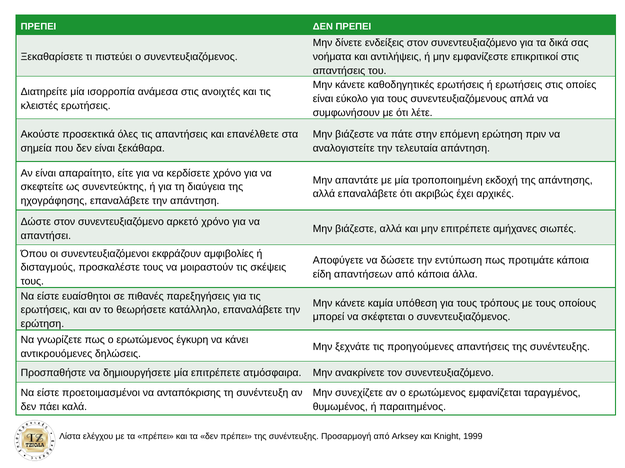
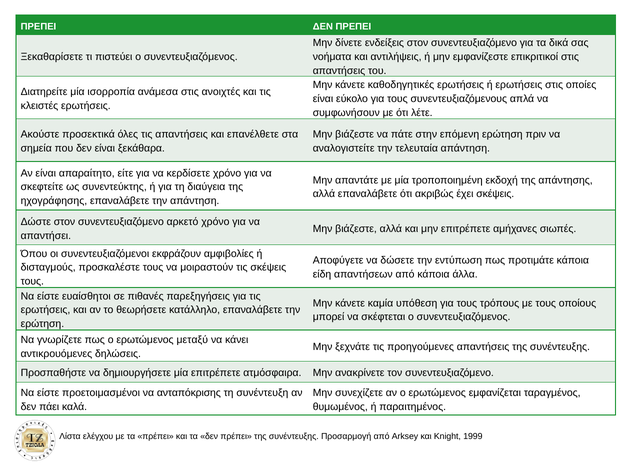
έχει αρχικές: αρχικές -> σκέψεις
έγκυρη: έγκυρη -> μεταξύ
